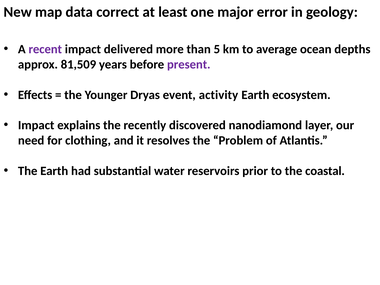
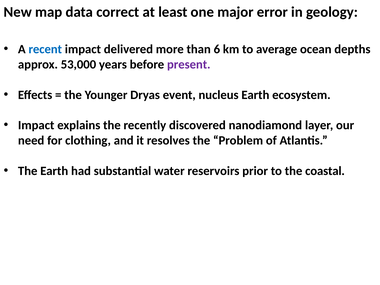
recent colour: purple -> blue
5: 5 -> 6
81,509: 81,509 -> 53,000
activity: activity -> nucleus
